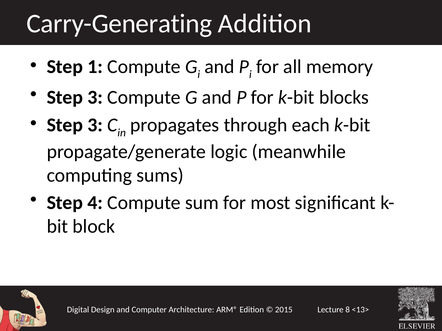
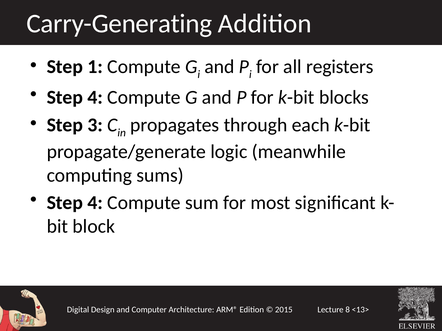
memory: memory -> registers
3 at (95, 98): 3 -> 4
